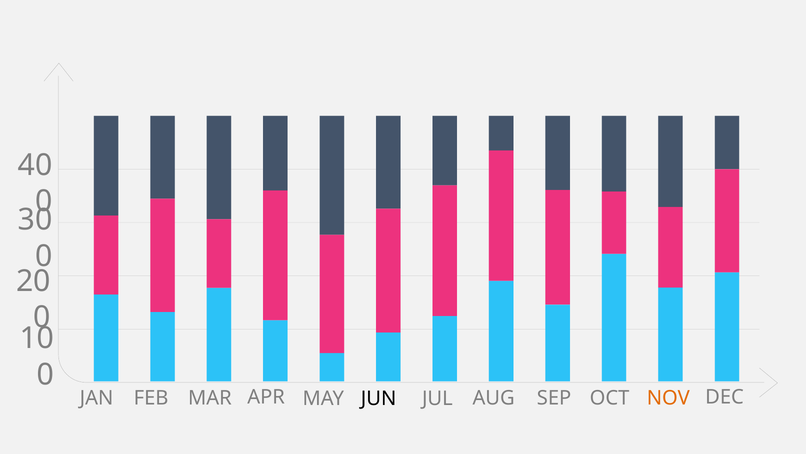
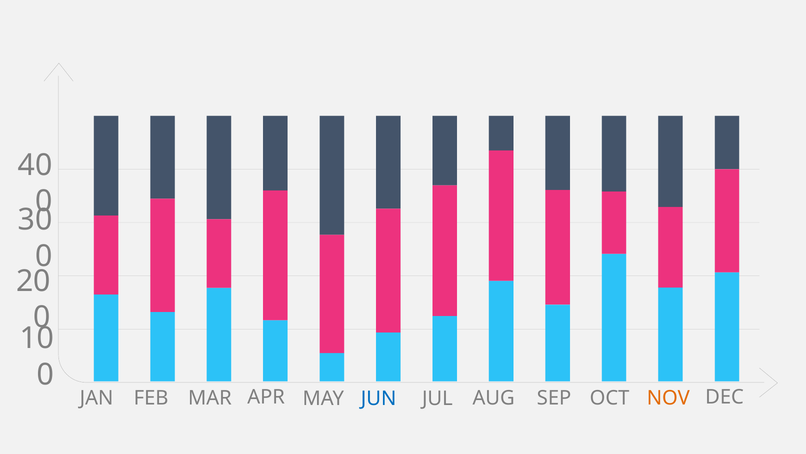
JUN colour: black -> blue
